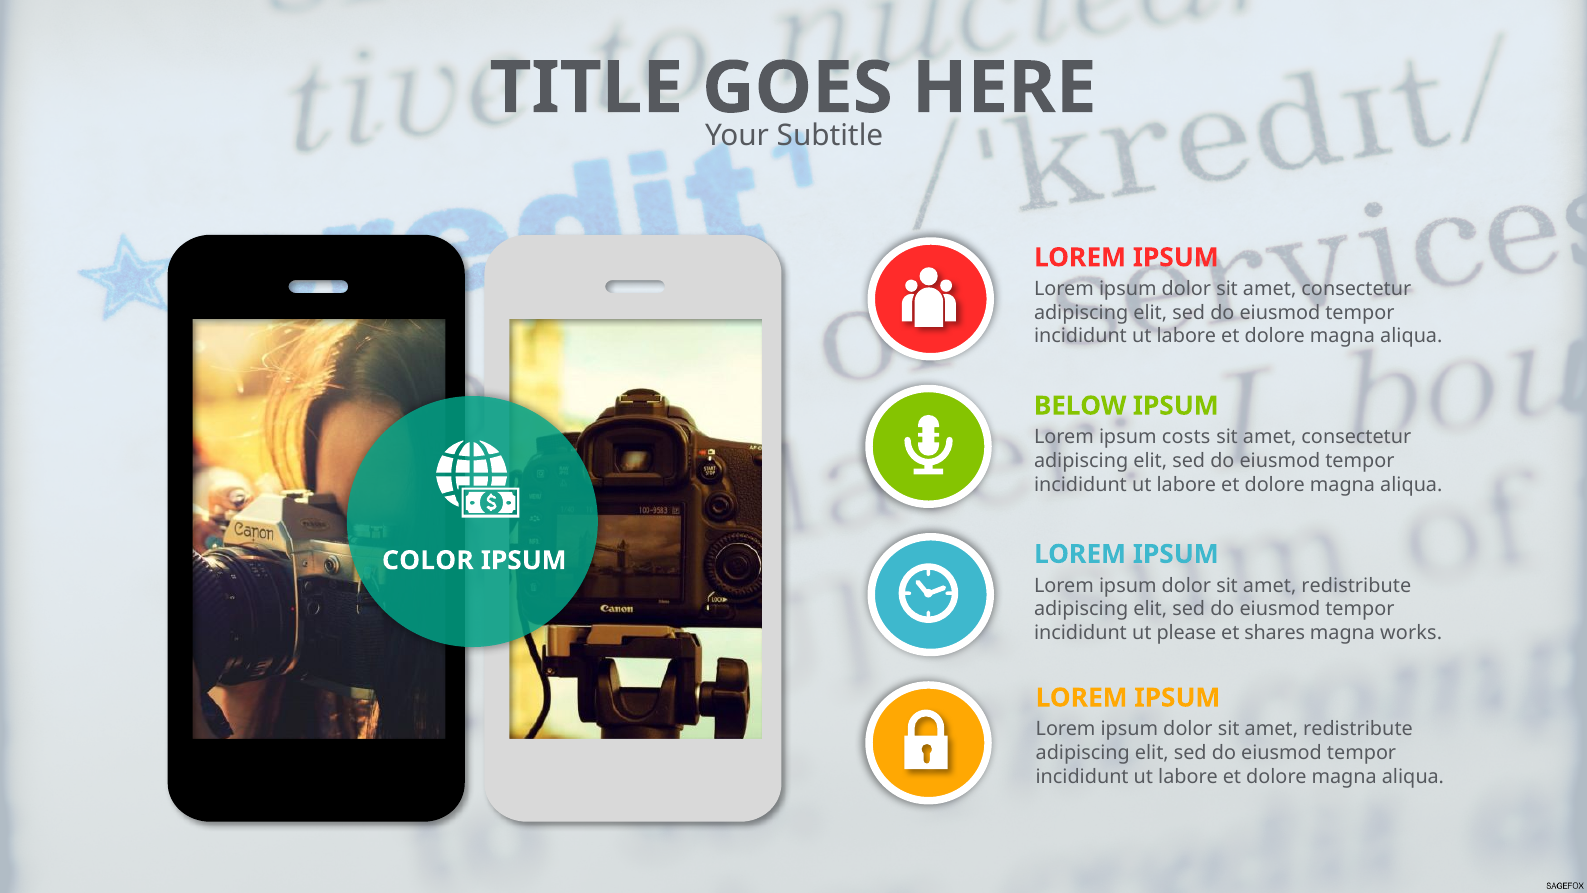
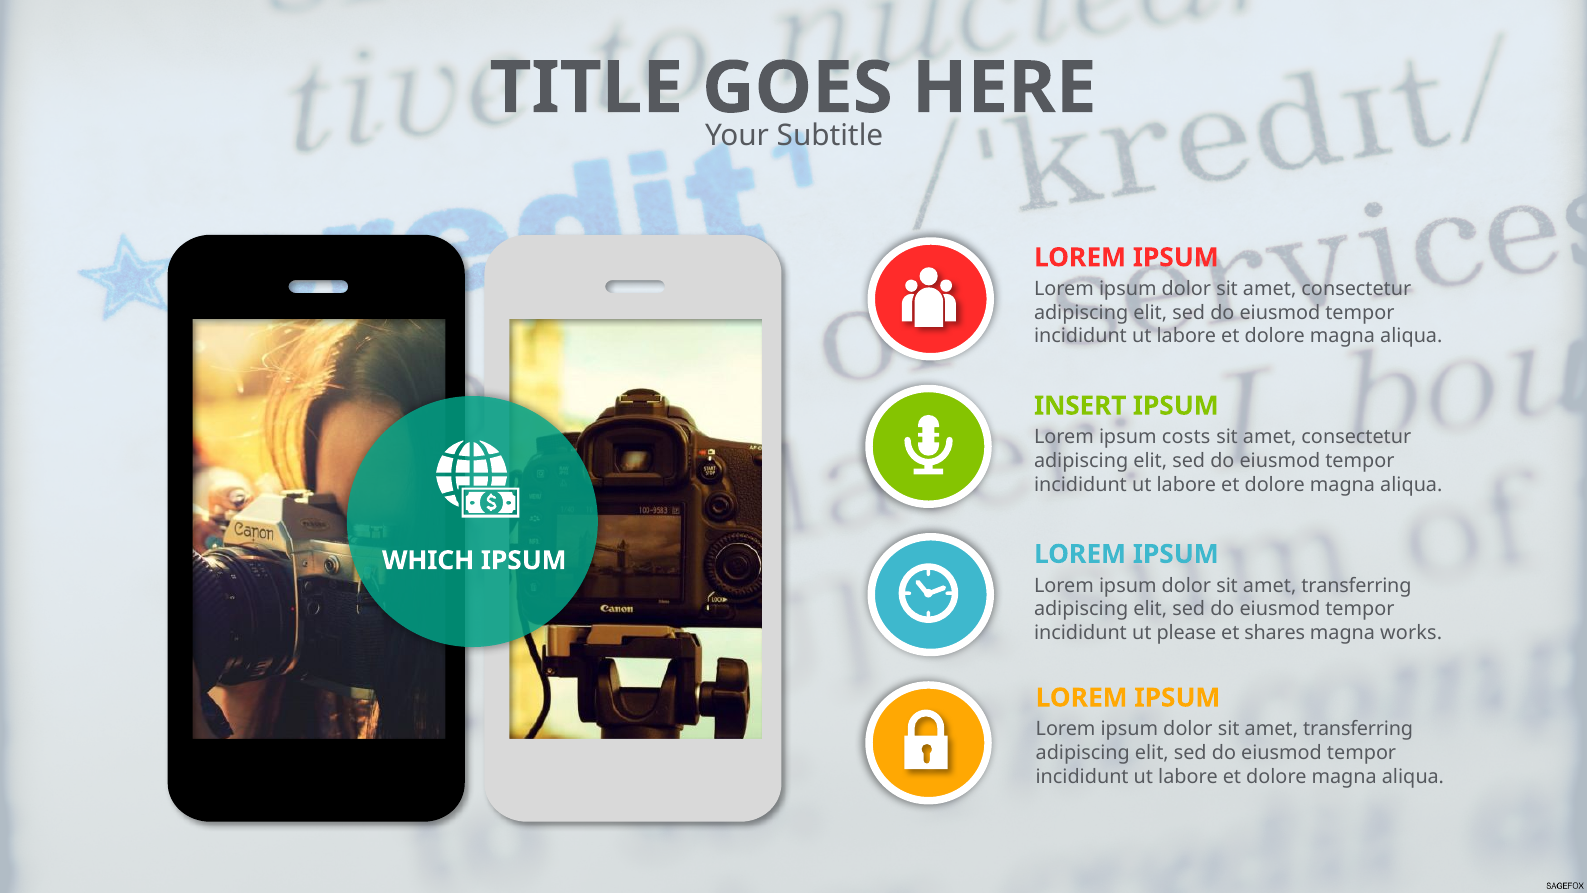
BELOW: BELOW -> INSERT
COLOR: COLOR -> WHICH
redistribute at (1356, 585): redistribute -> transferring
redistribute at (1358, 729): redistribute -> transferring
